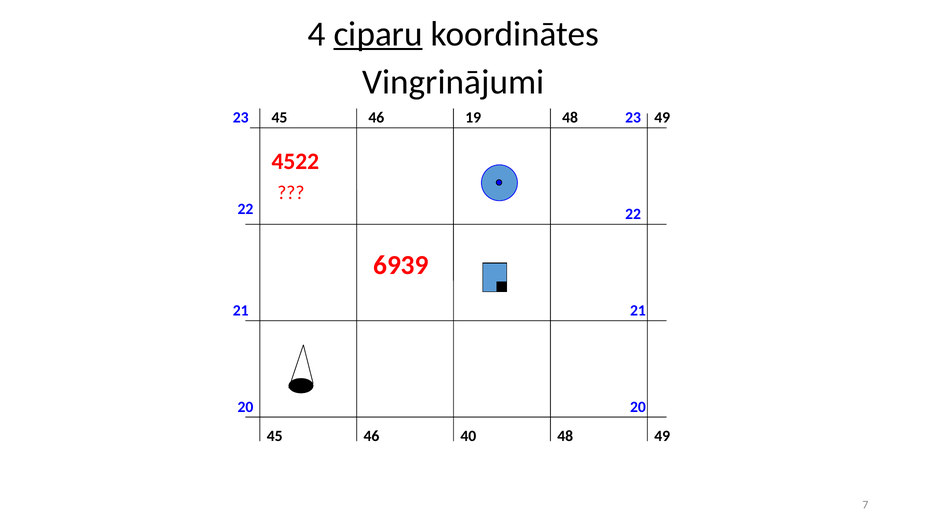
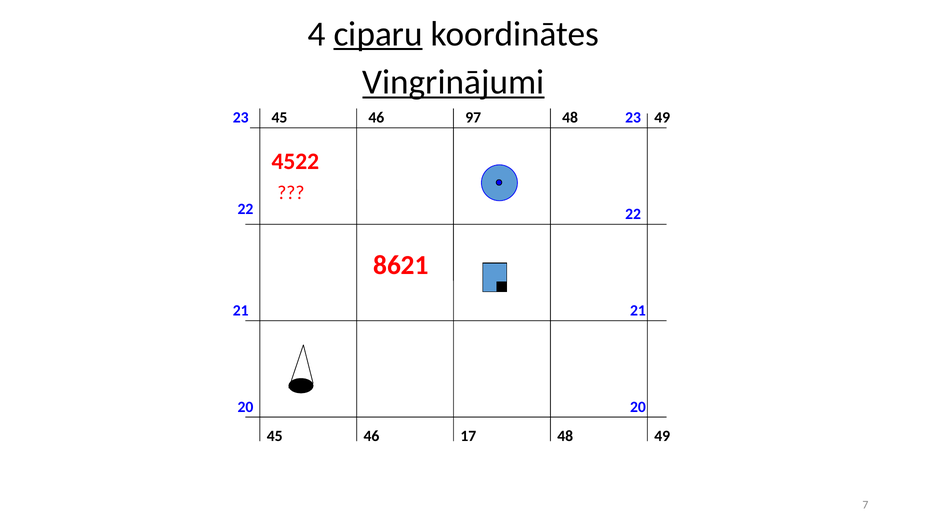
Vingrinājumi underline: none -> present
19: 19 -> 97
6939: 6939 -> 8621
40: 40 -> 17
